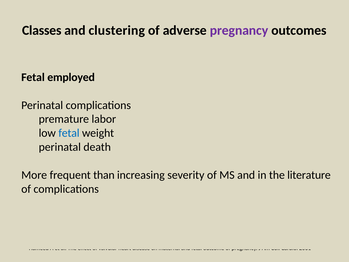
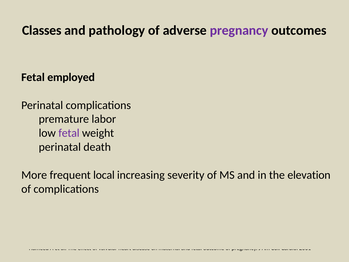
clustering: clustering -> pathology
fetal at (69, 133) colour: blue -> purple
than: than -> local
literature: literature -> elevation
